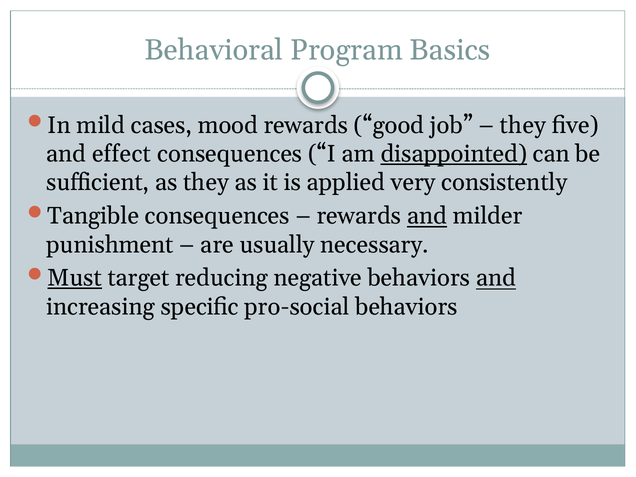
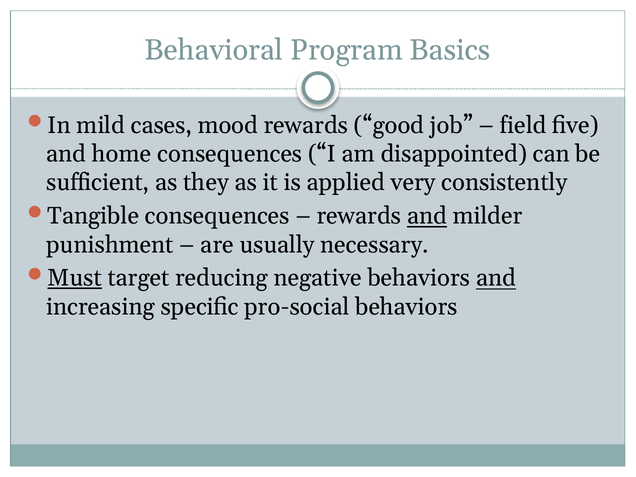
they at (523, 125): they -> field
effect: effect -> home
disappointed underline: present -> none
